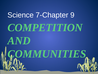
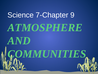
COMPETITION: COMPETITION -> ATMOSPHERE
